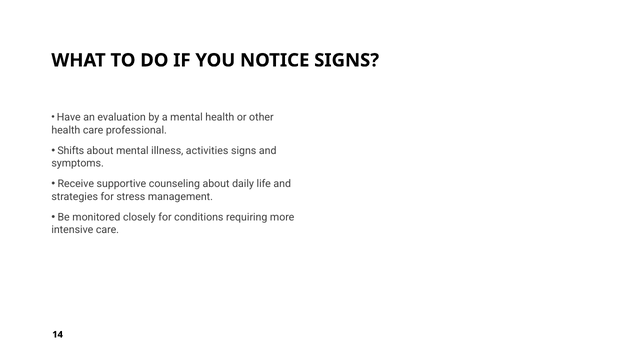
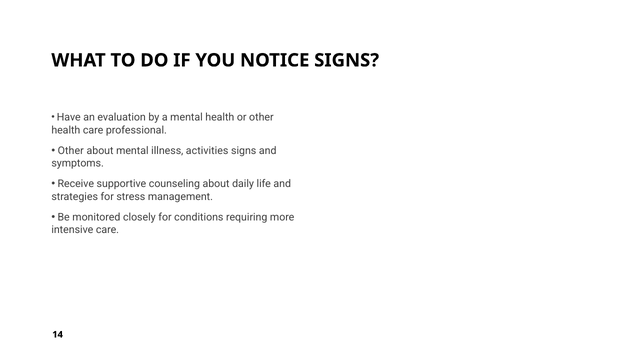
Shifts at (71, 151): Shifts -> Other
